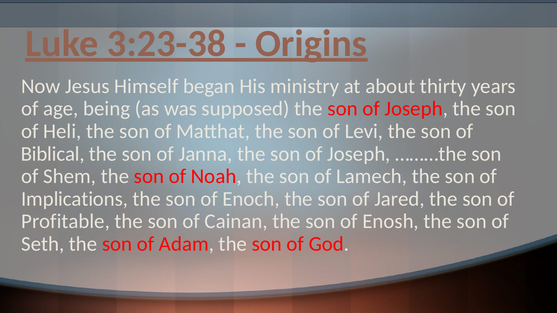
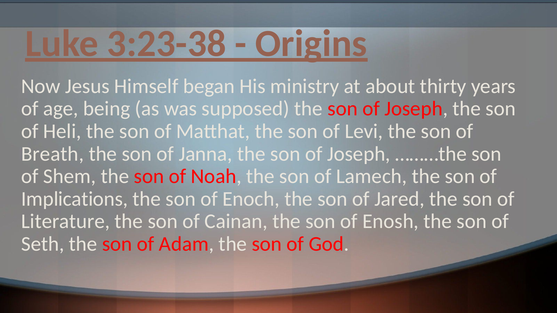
Biblical: Biblical -> Breath
Profitable: Profitable -> Literature
